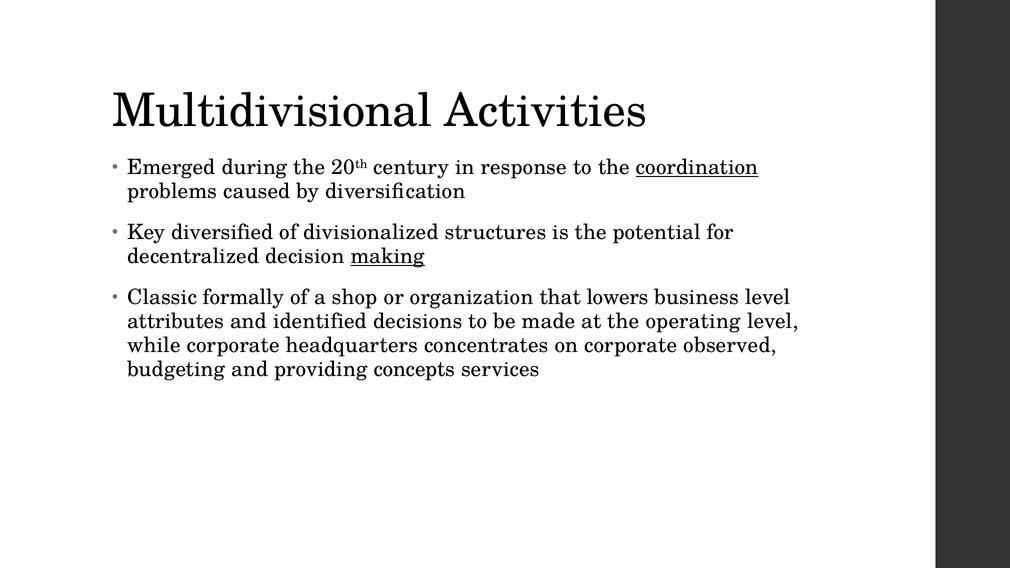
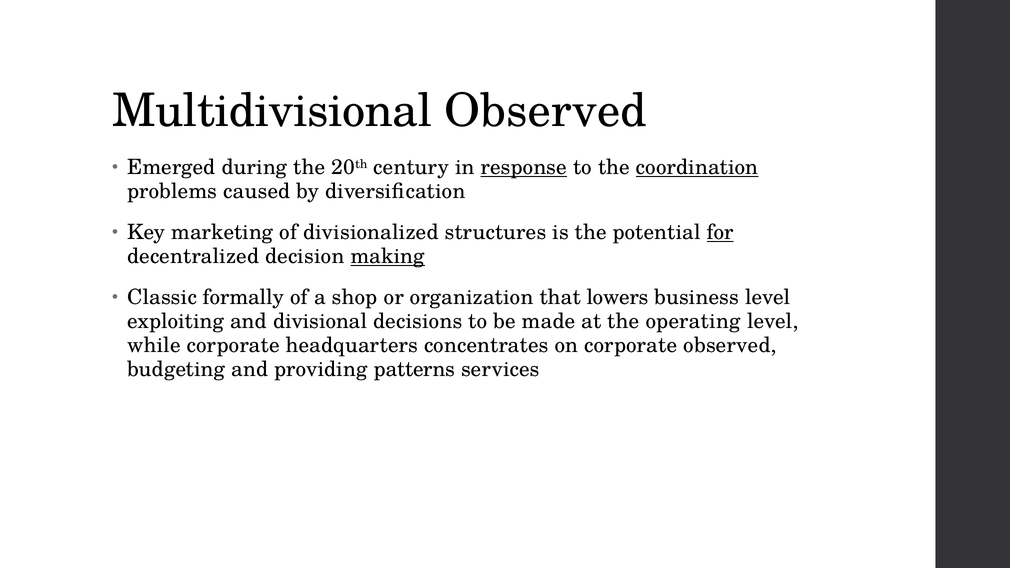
Multidivisional Activities: Activities -> Observed
response underline: none -> present
diversified: diversified -> marketing
for underline: none -> present
attributes: attributes -> exploiting
identified: identified -> divisional
concepts: concepts -> patterns
